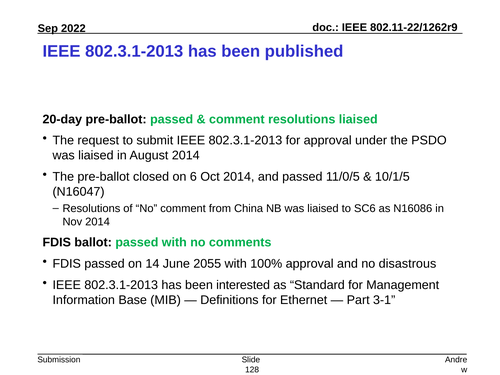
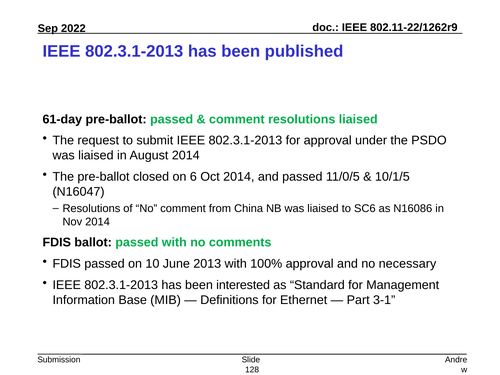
20-day: 20-day -> 61-day
14: 14 -> 10
2055: 2055 -> 2013
disastrous: disastrous -> necessary
